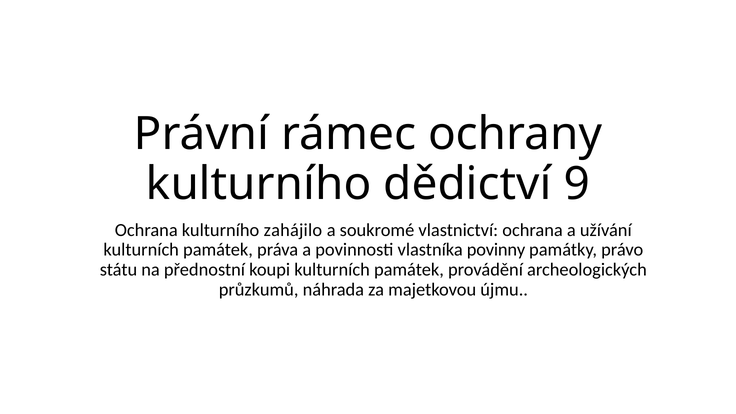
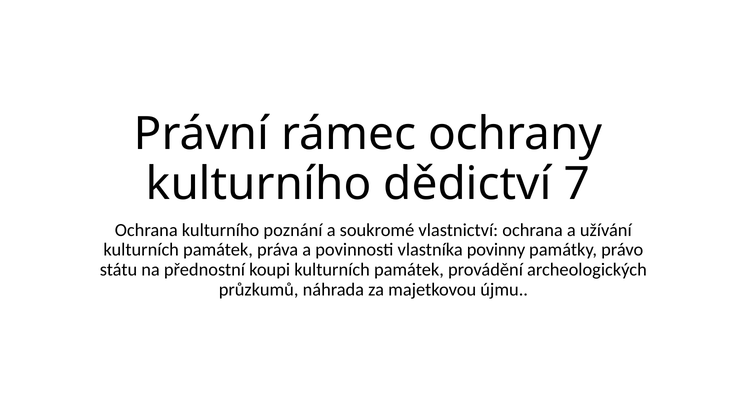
9: 9 -> 7
zahájilo: zahájilo -> poznání
